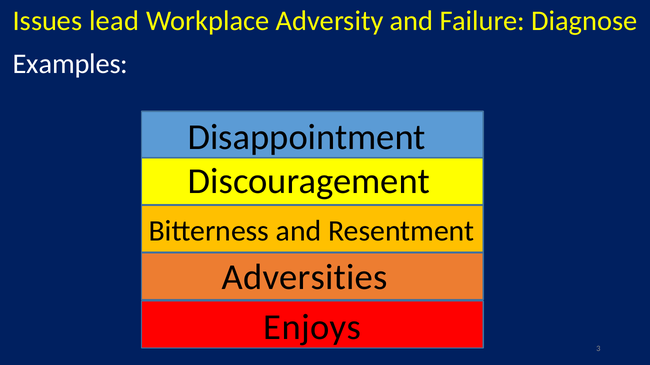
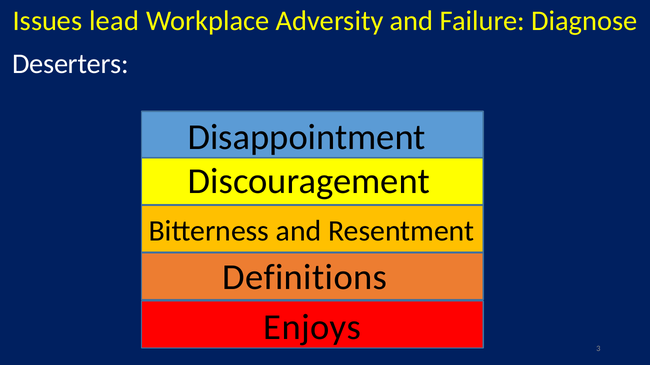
Examples: Examples -> Deserters
Adversities: Adversities -> Definitions
